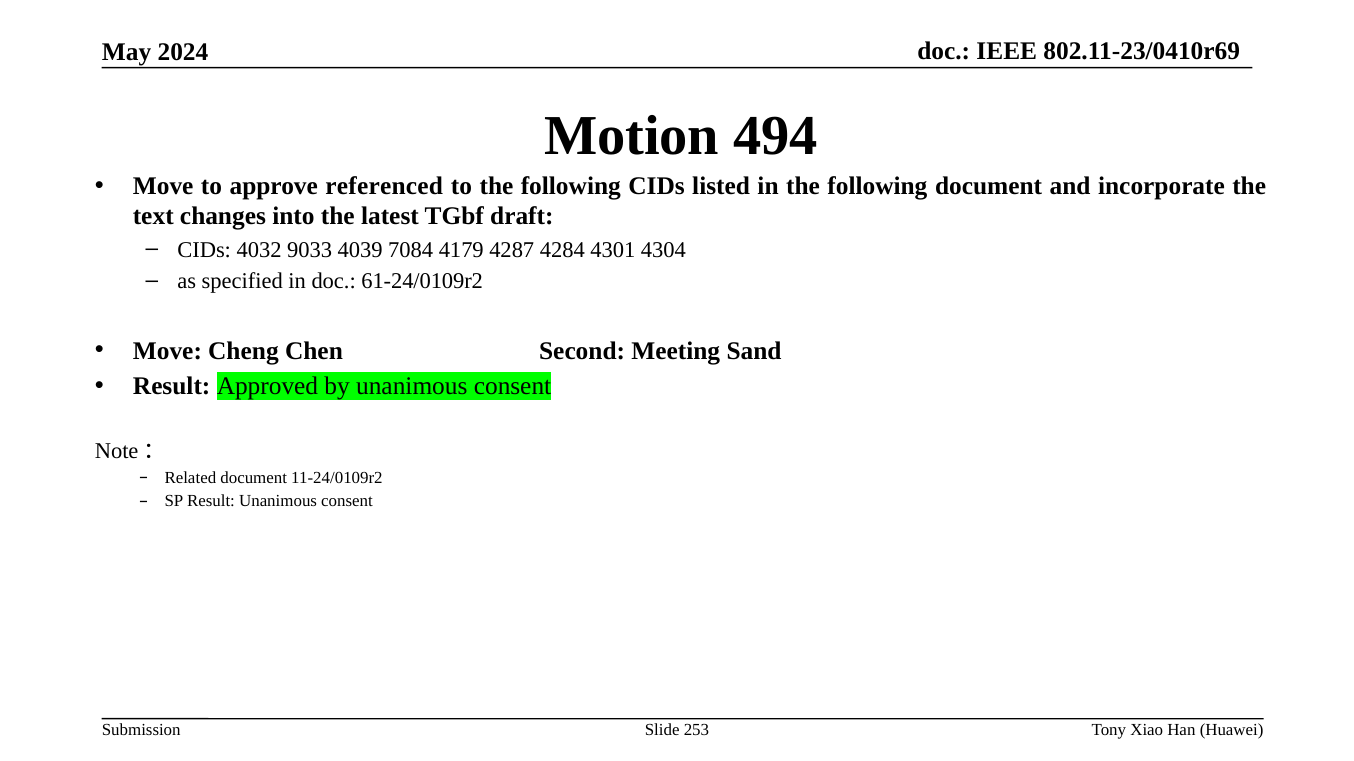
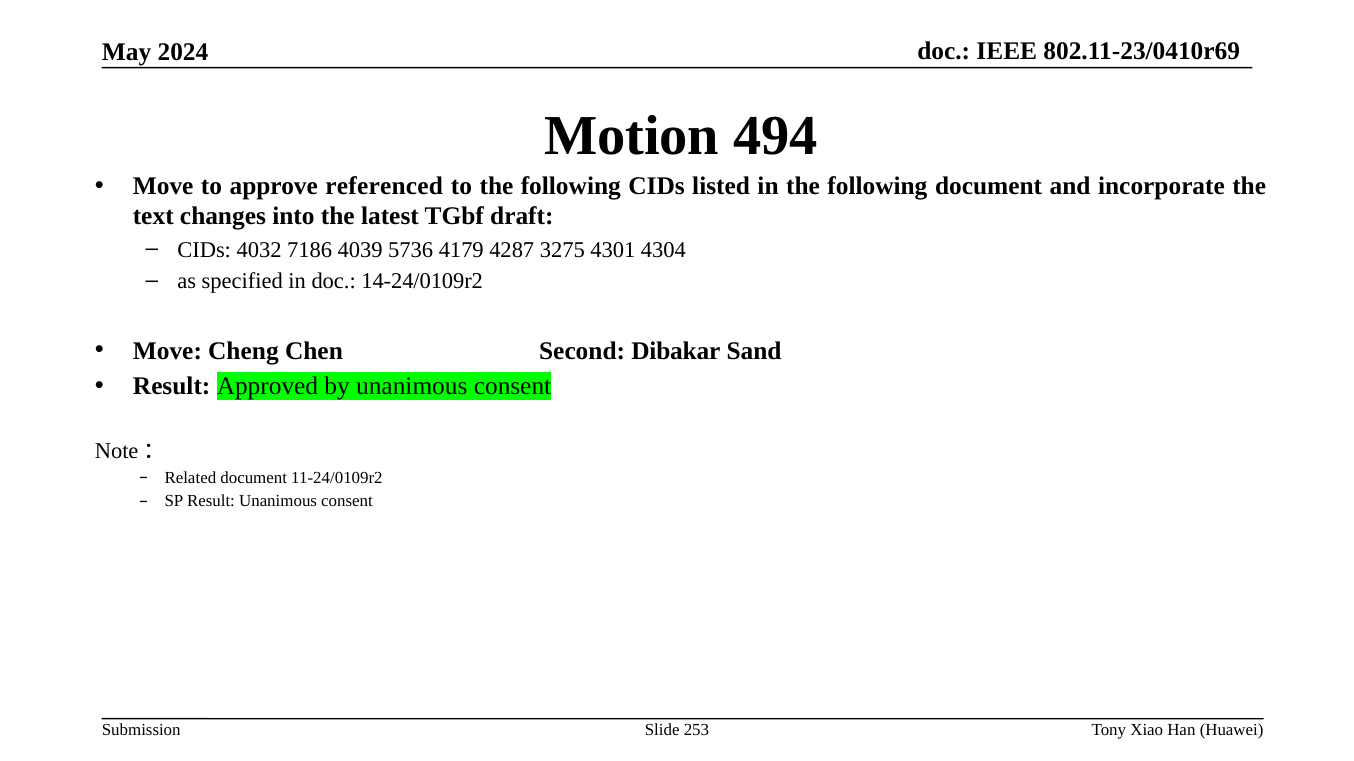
9033: 9033 -> 7186
7084: 7084 -> 5736
4284: 4284 -> 3275
61-24/0109r2: 61-24/0109r2 -> 14-24/0109r2
Meeting: Meeting -> Dibakar
